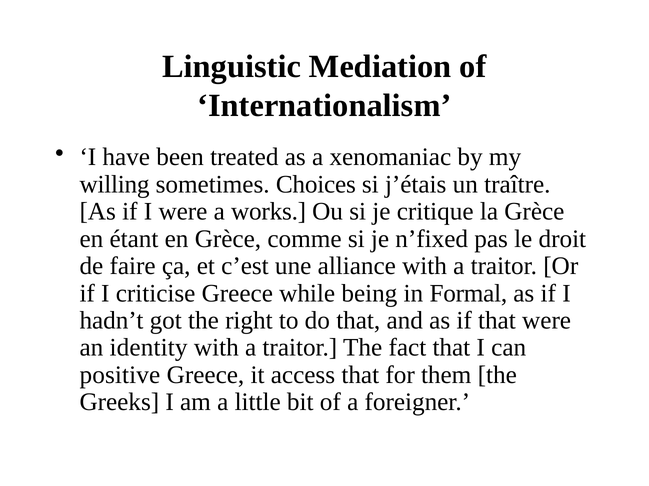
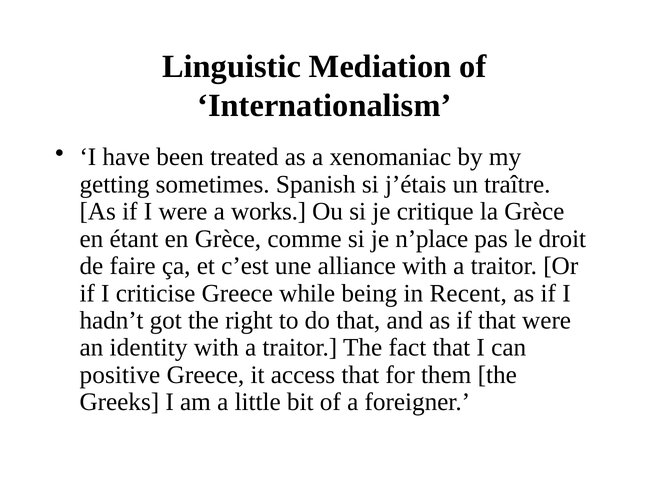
willing: willing -> getting
Choices: Choices -> Spanish
n’fixed: n’fixed -> n’place
Formal: Formal -> Recent
